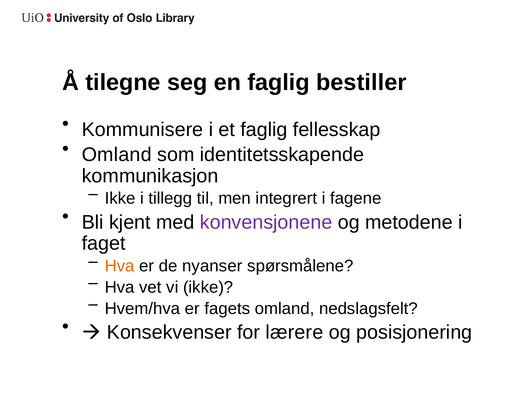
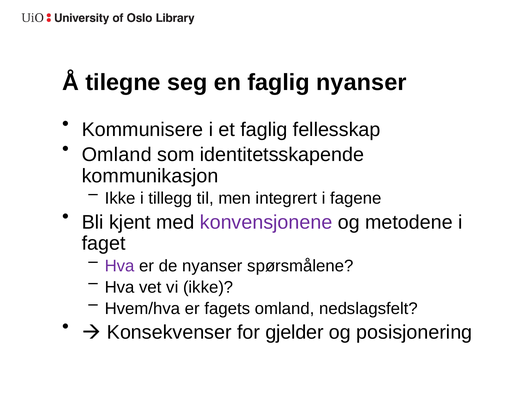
faglig bestiller: bestiller -> nyanser
Hva at (120, 266) colour: orange -> purple
lærere: lærere -> gjelder
